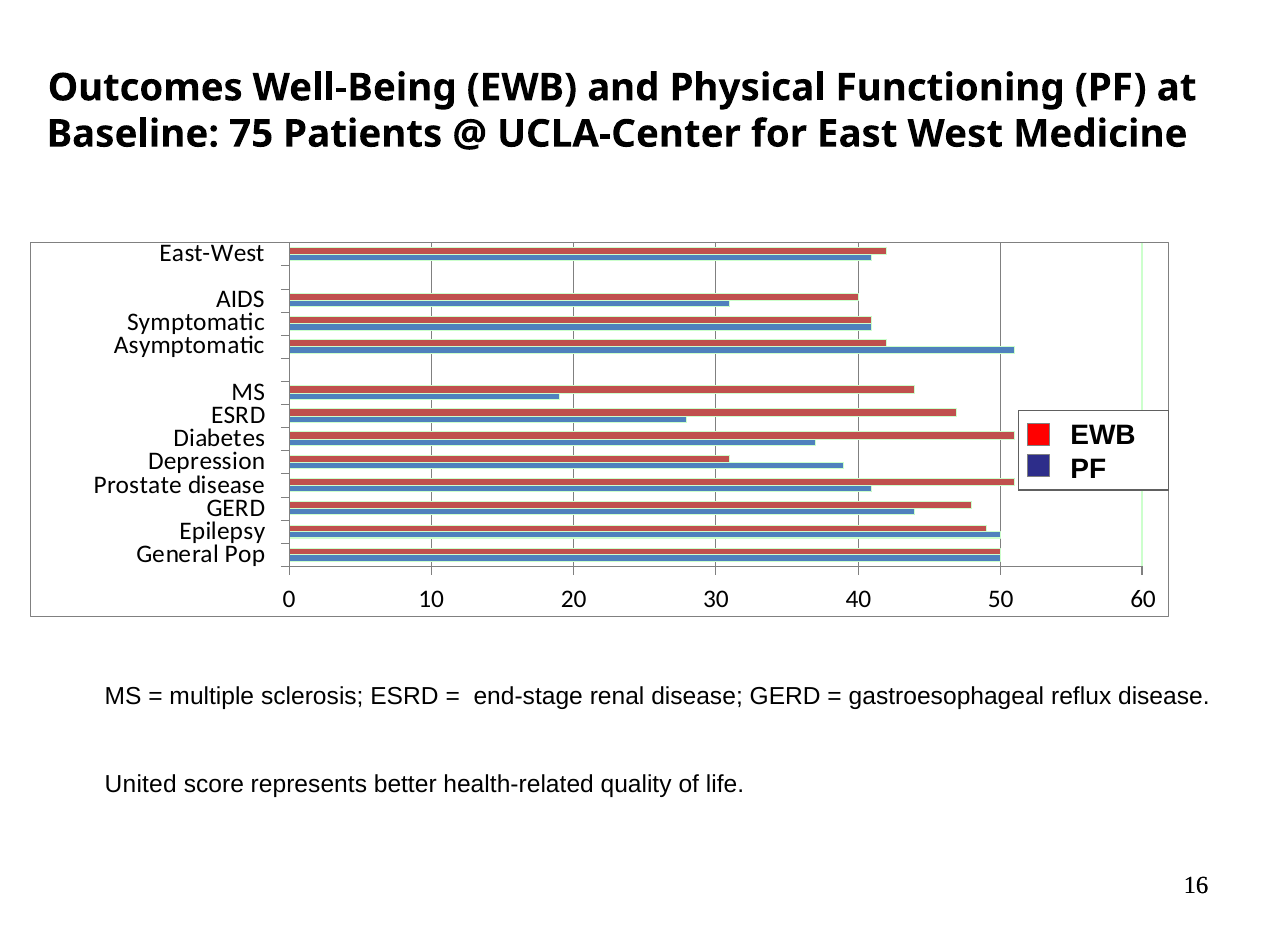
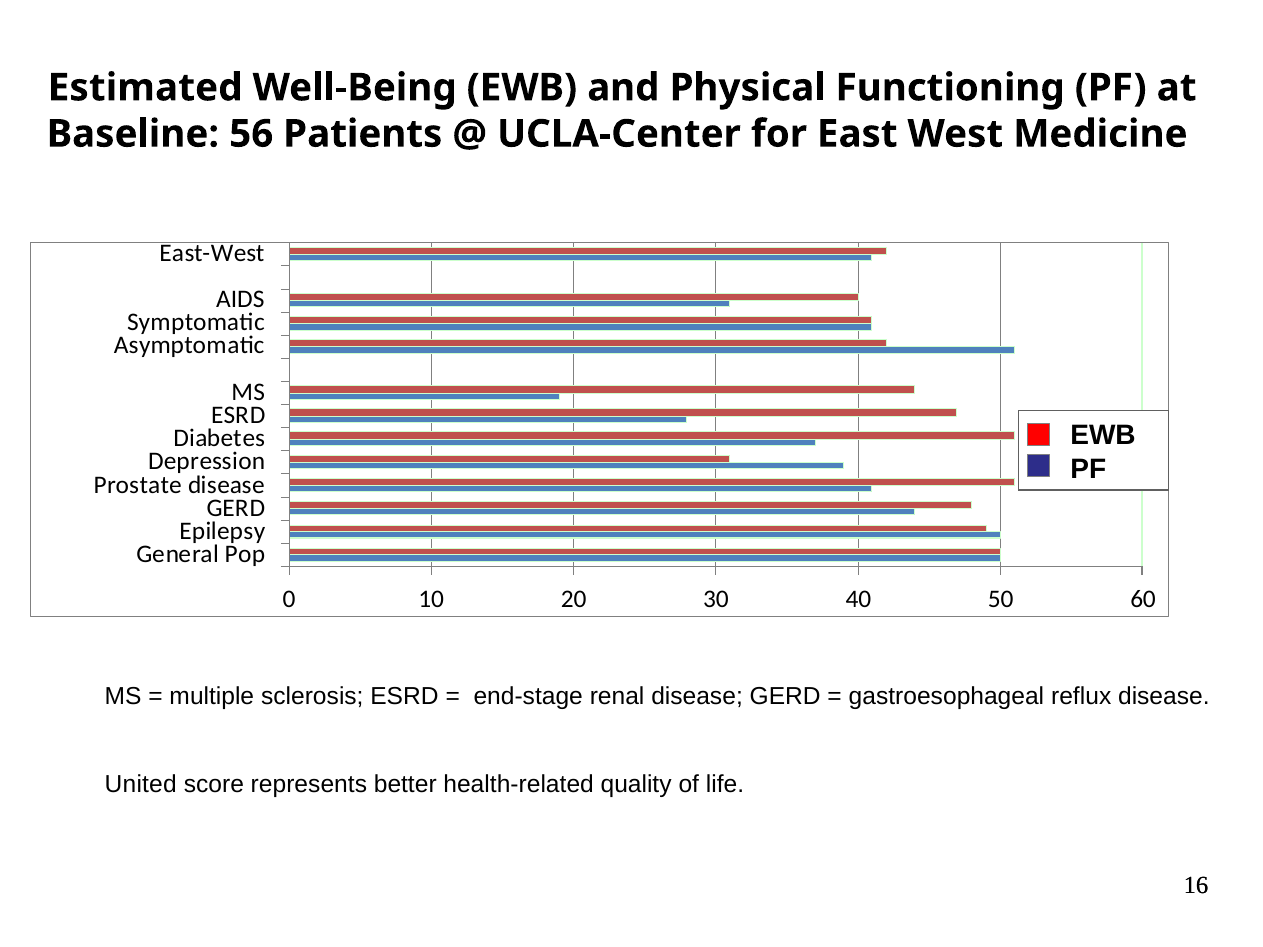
Outcomes: Outcomes -> Estimated
75: 75 -> 56
